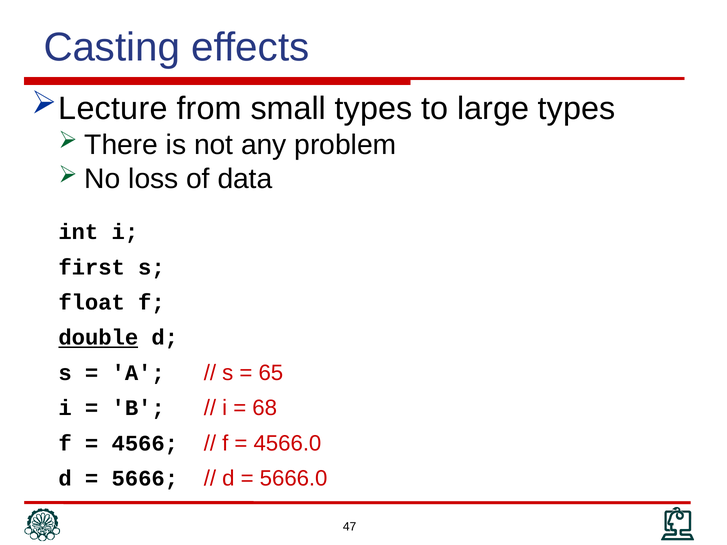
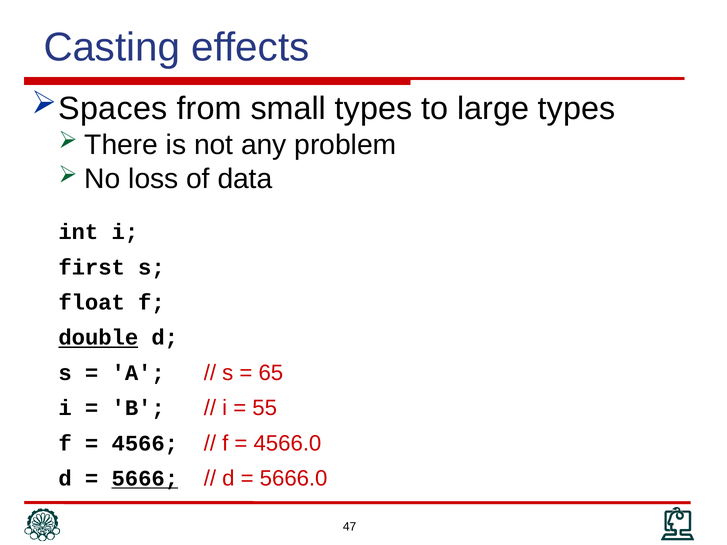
Lecture: Lecture -> Spaces
68: 68 -> 55
5666 underline: none -> present
